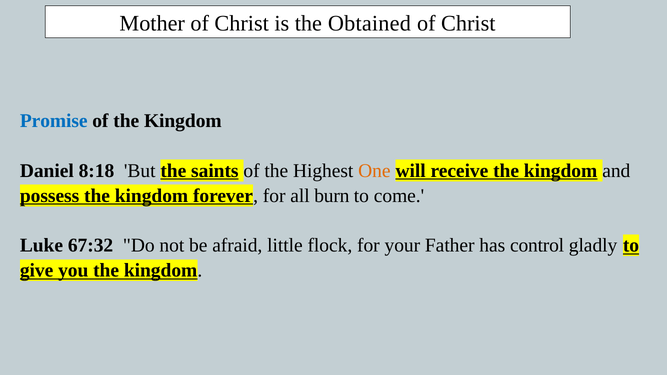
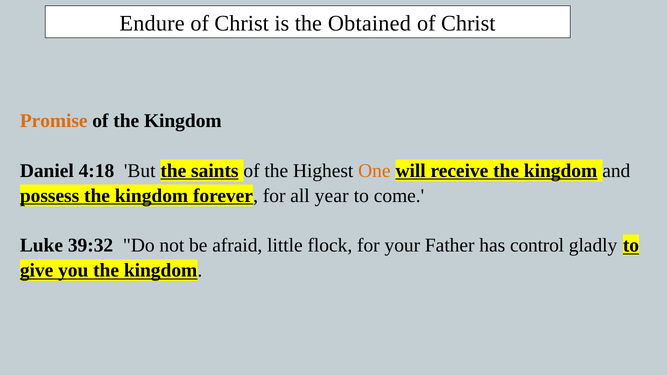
Mother: Mother -> Endure
Promise colour: blue -> orange
8:18: 8:18 -> 4:18
burn: burn -> year
67:32: 67:32 -> 39:32
